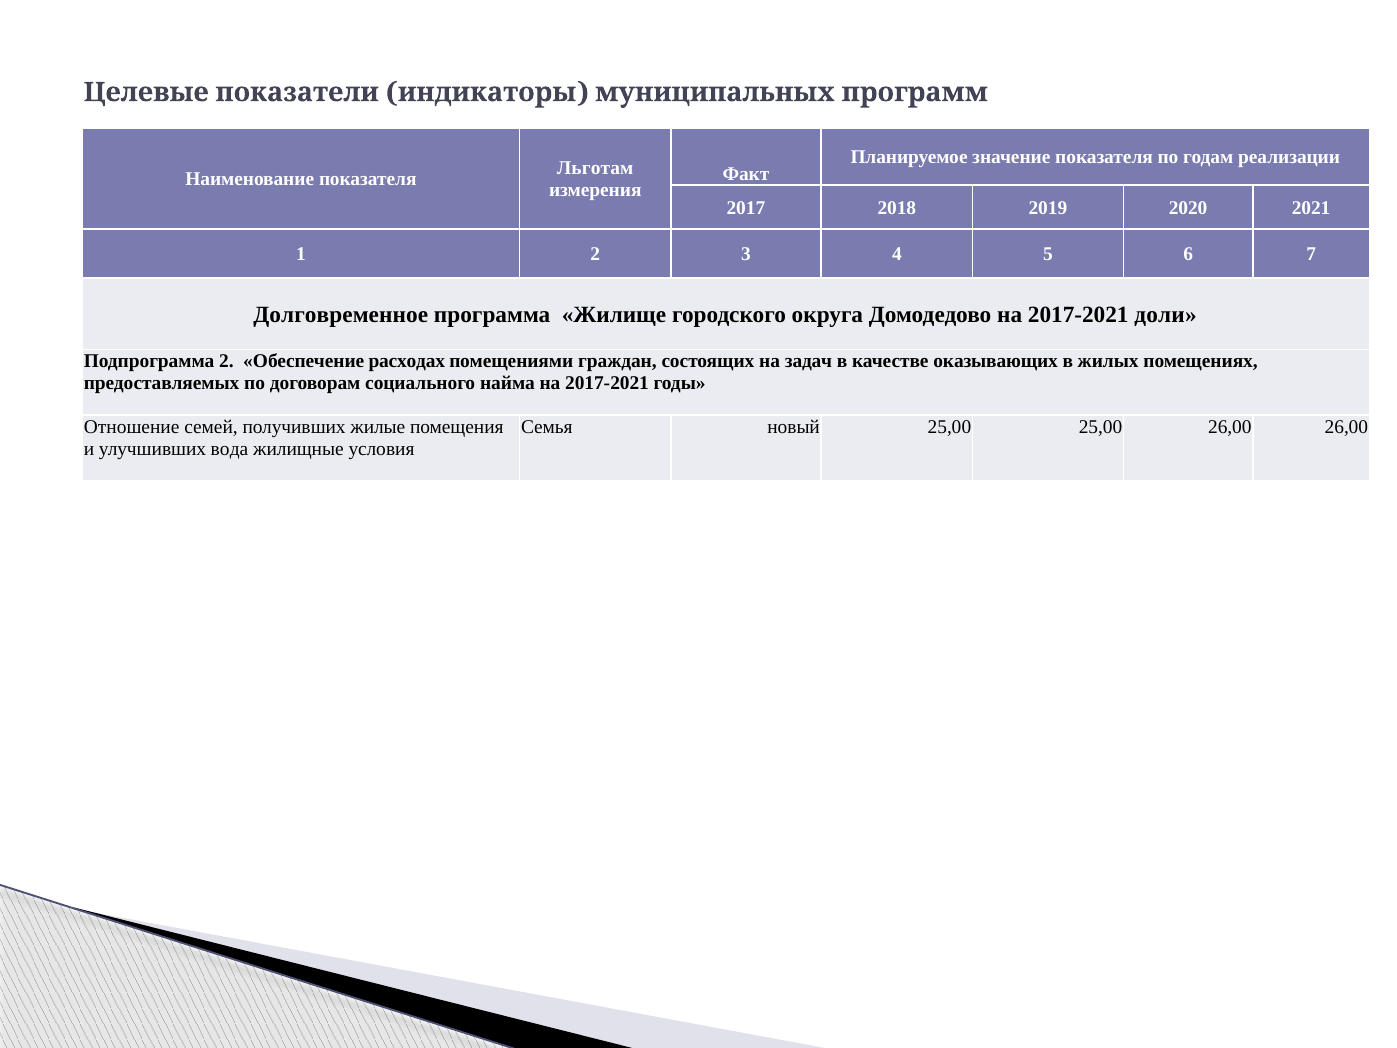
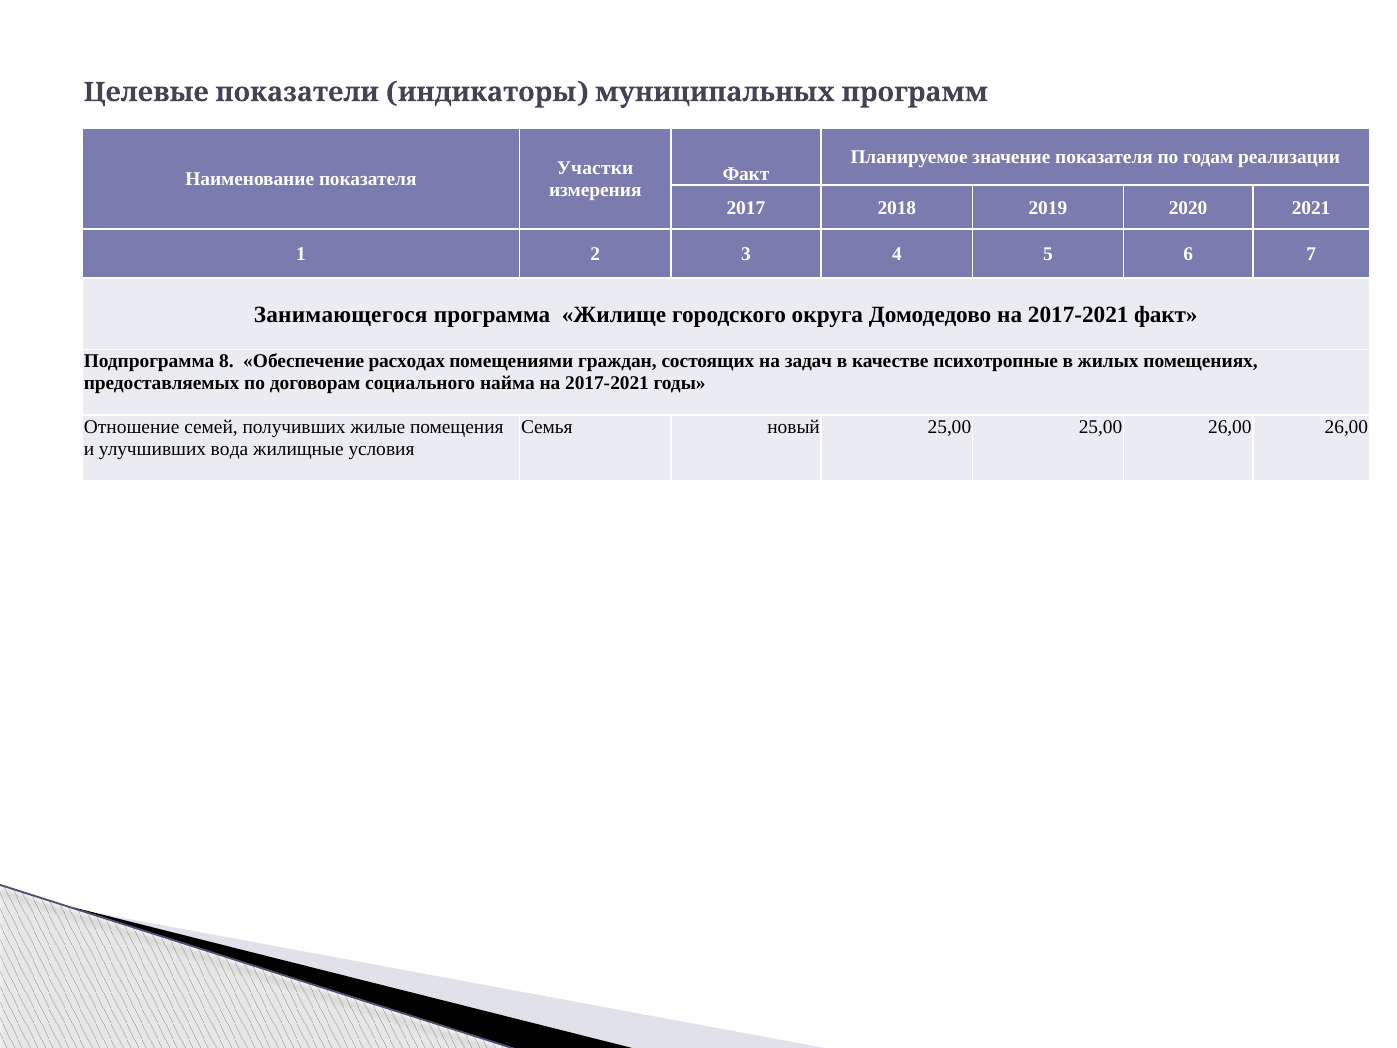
Льготам: Льготам -> Участки
Долговременное: Долговременное -> Занимающегося
2017-2021 доли: доли -> факт
Подпрограмма 2: 2 -> 8
оказывающих: оказывающих -> психотропные
